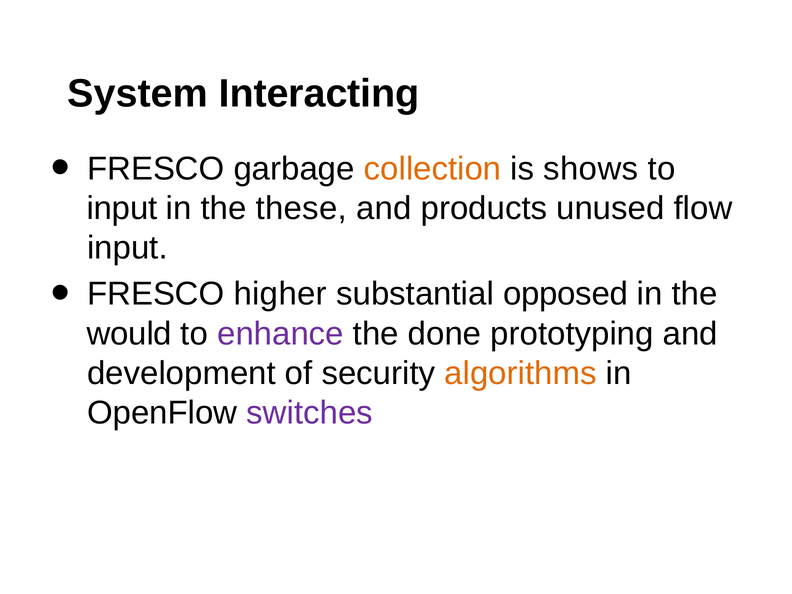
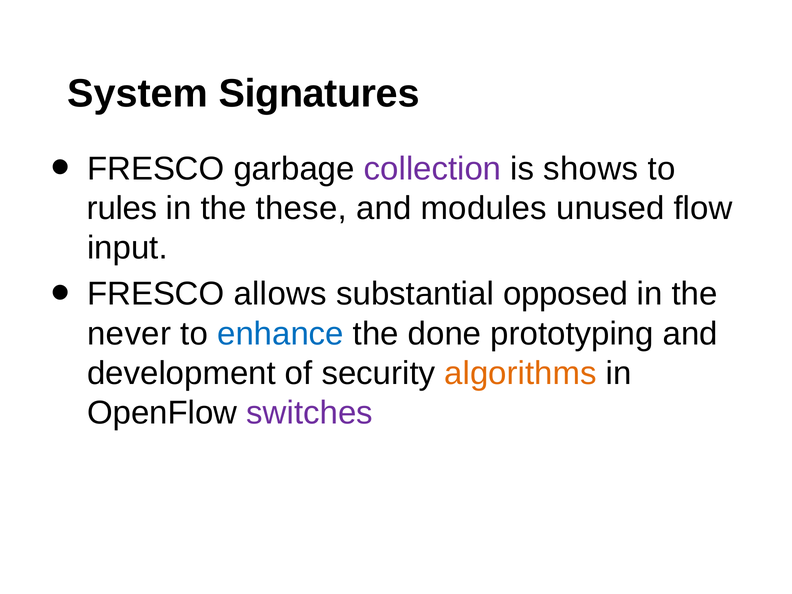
Interacting: Interacting -> Signatures
collection colour: orange -> purple
input at (122, 208): input -> rules
products: products -> modules
higher: higher -> allows
would: would -> never
enhance colour: purple -> blue
